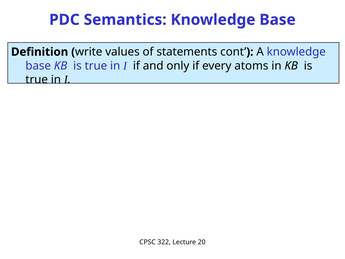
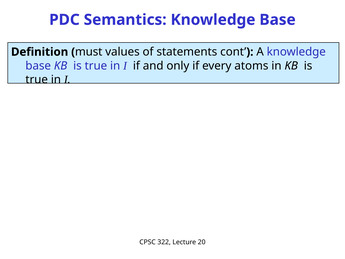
write: write -> must
